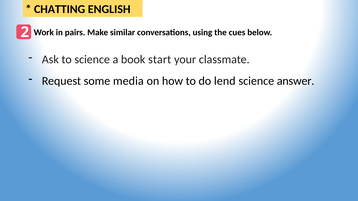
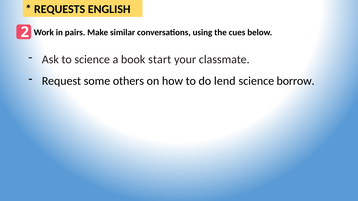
CHATTING: CHATTING -> REQUESTS
media: media -> others
answer: answer -> borrow
